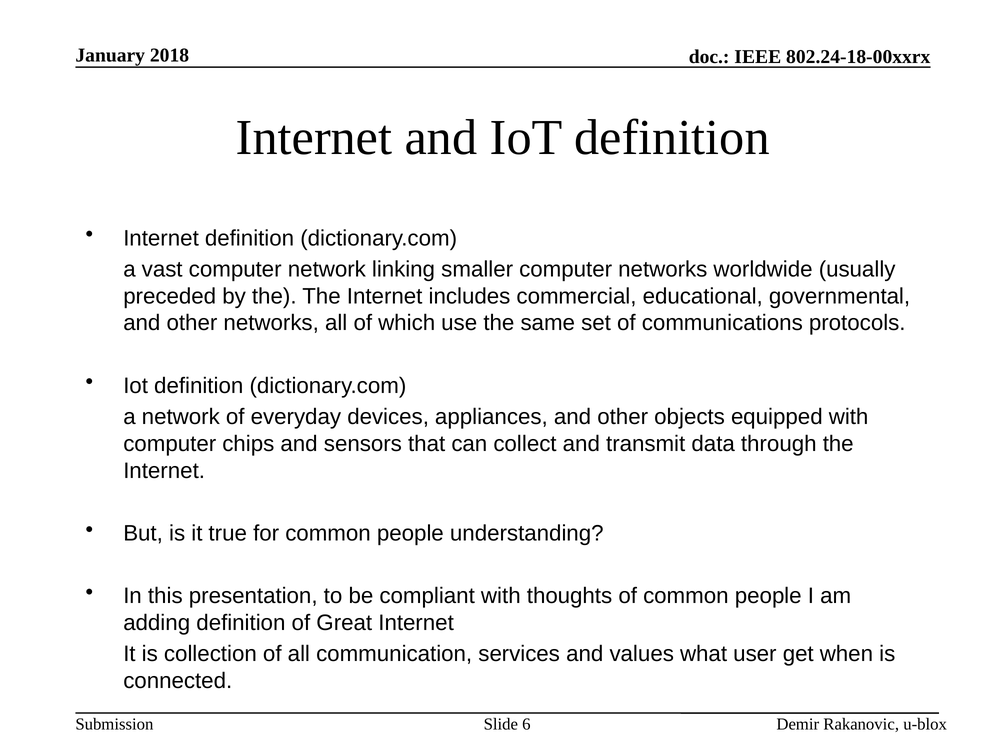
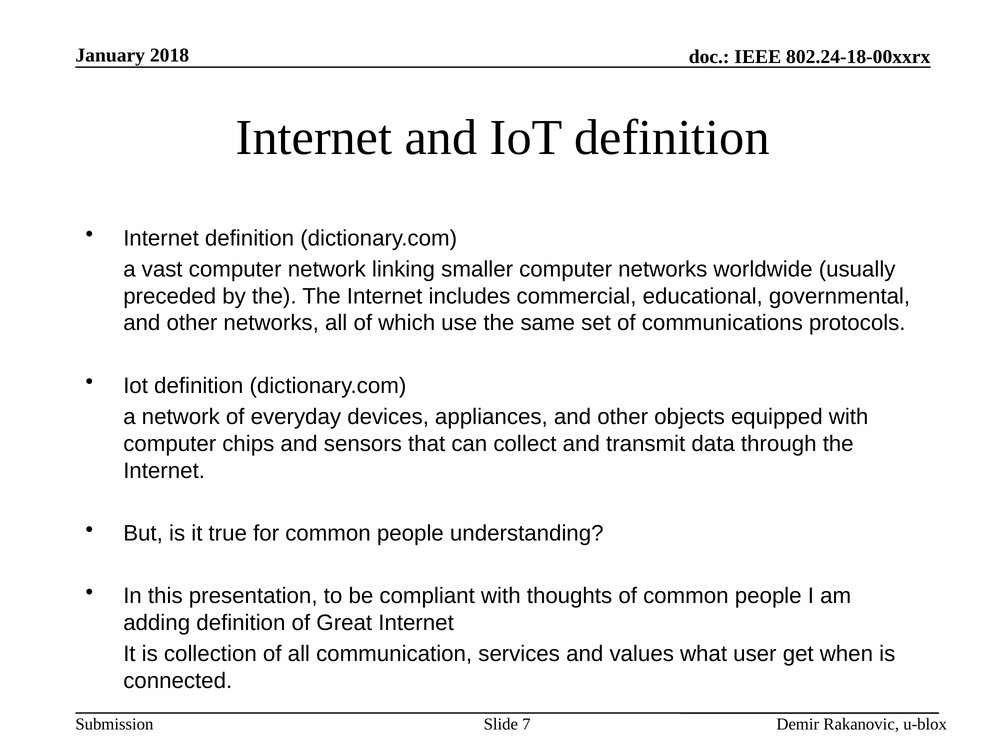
6: 6 -> 7
